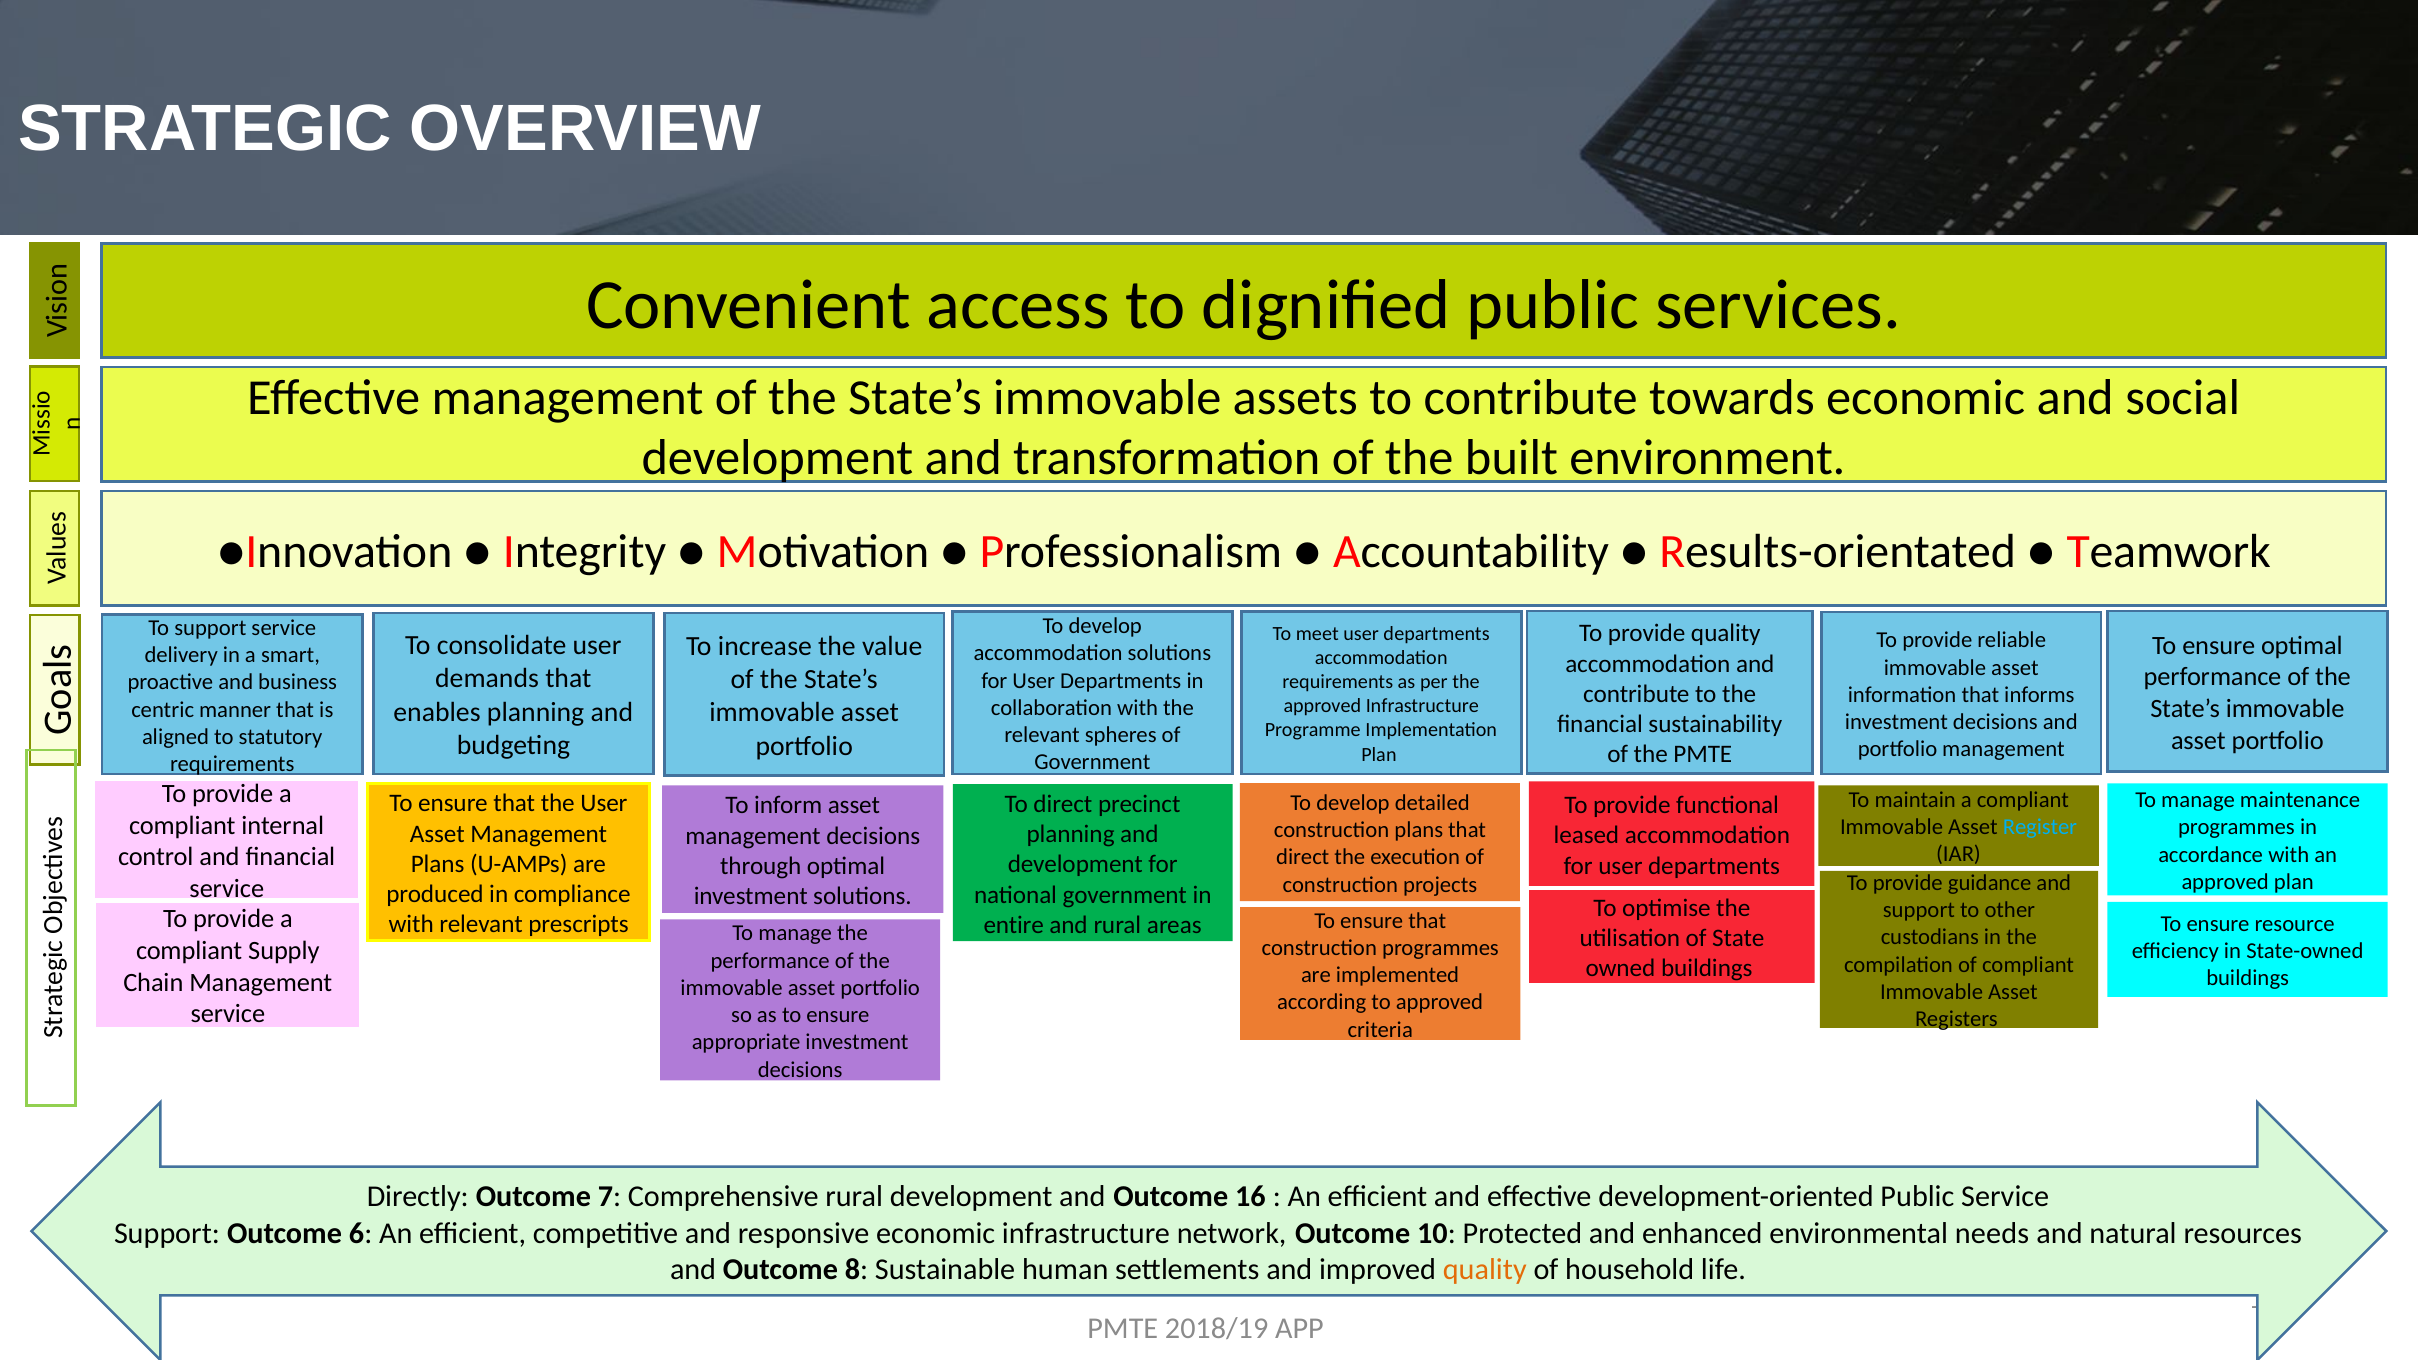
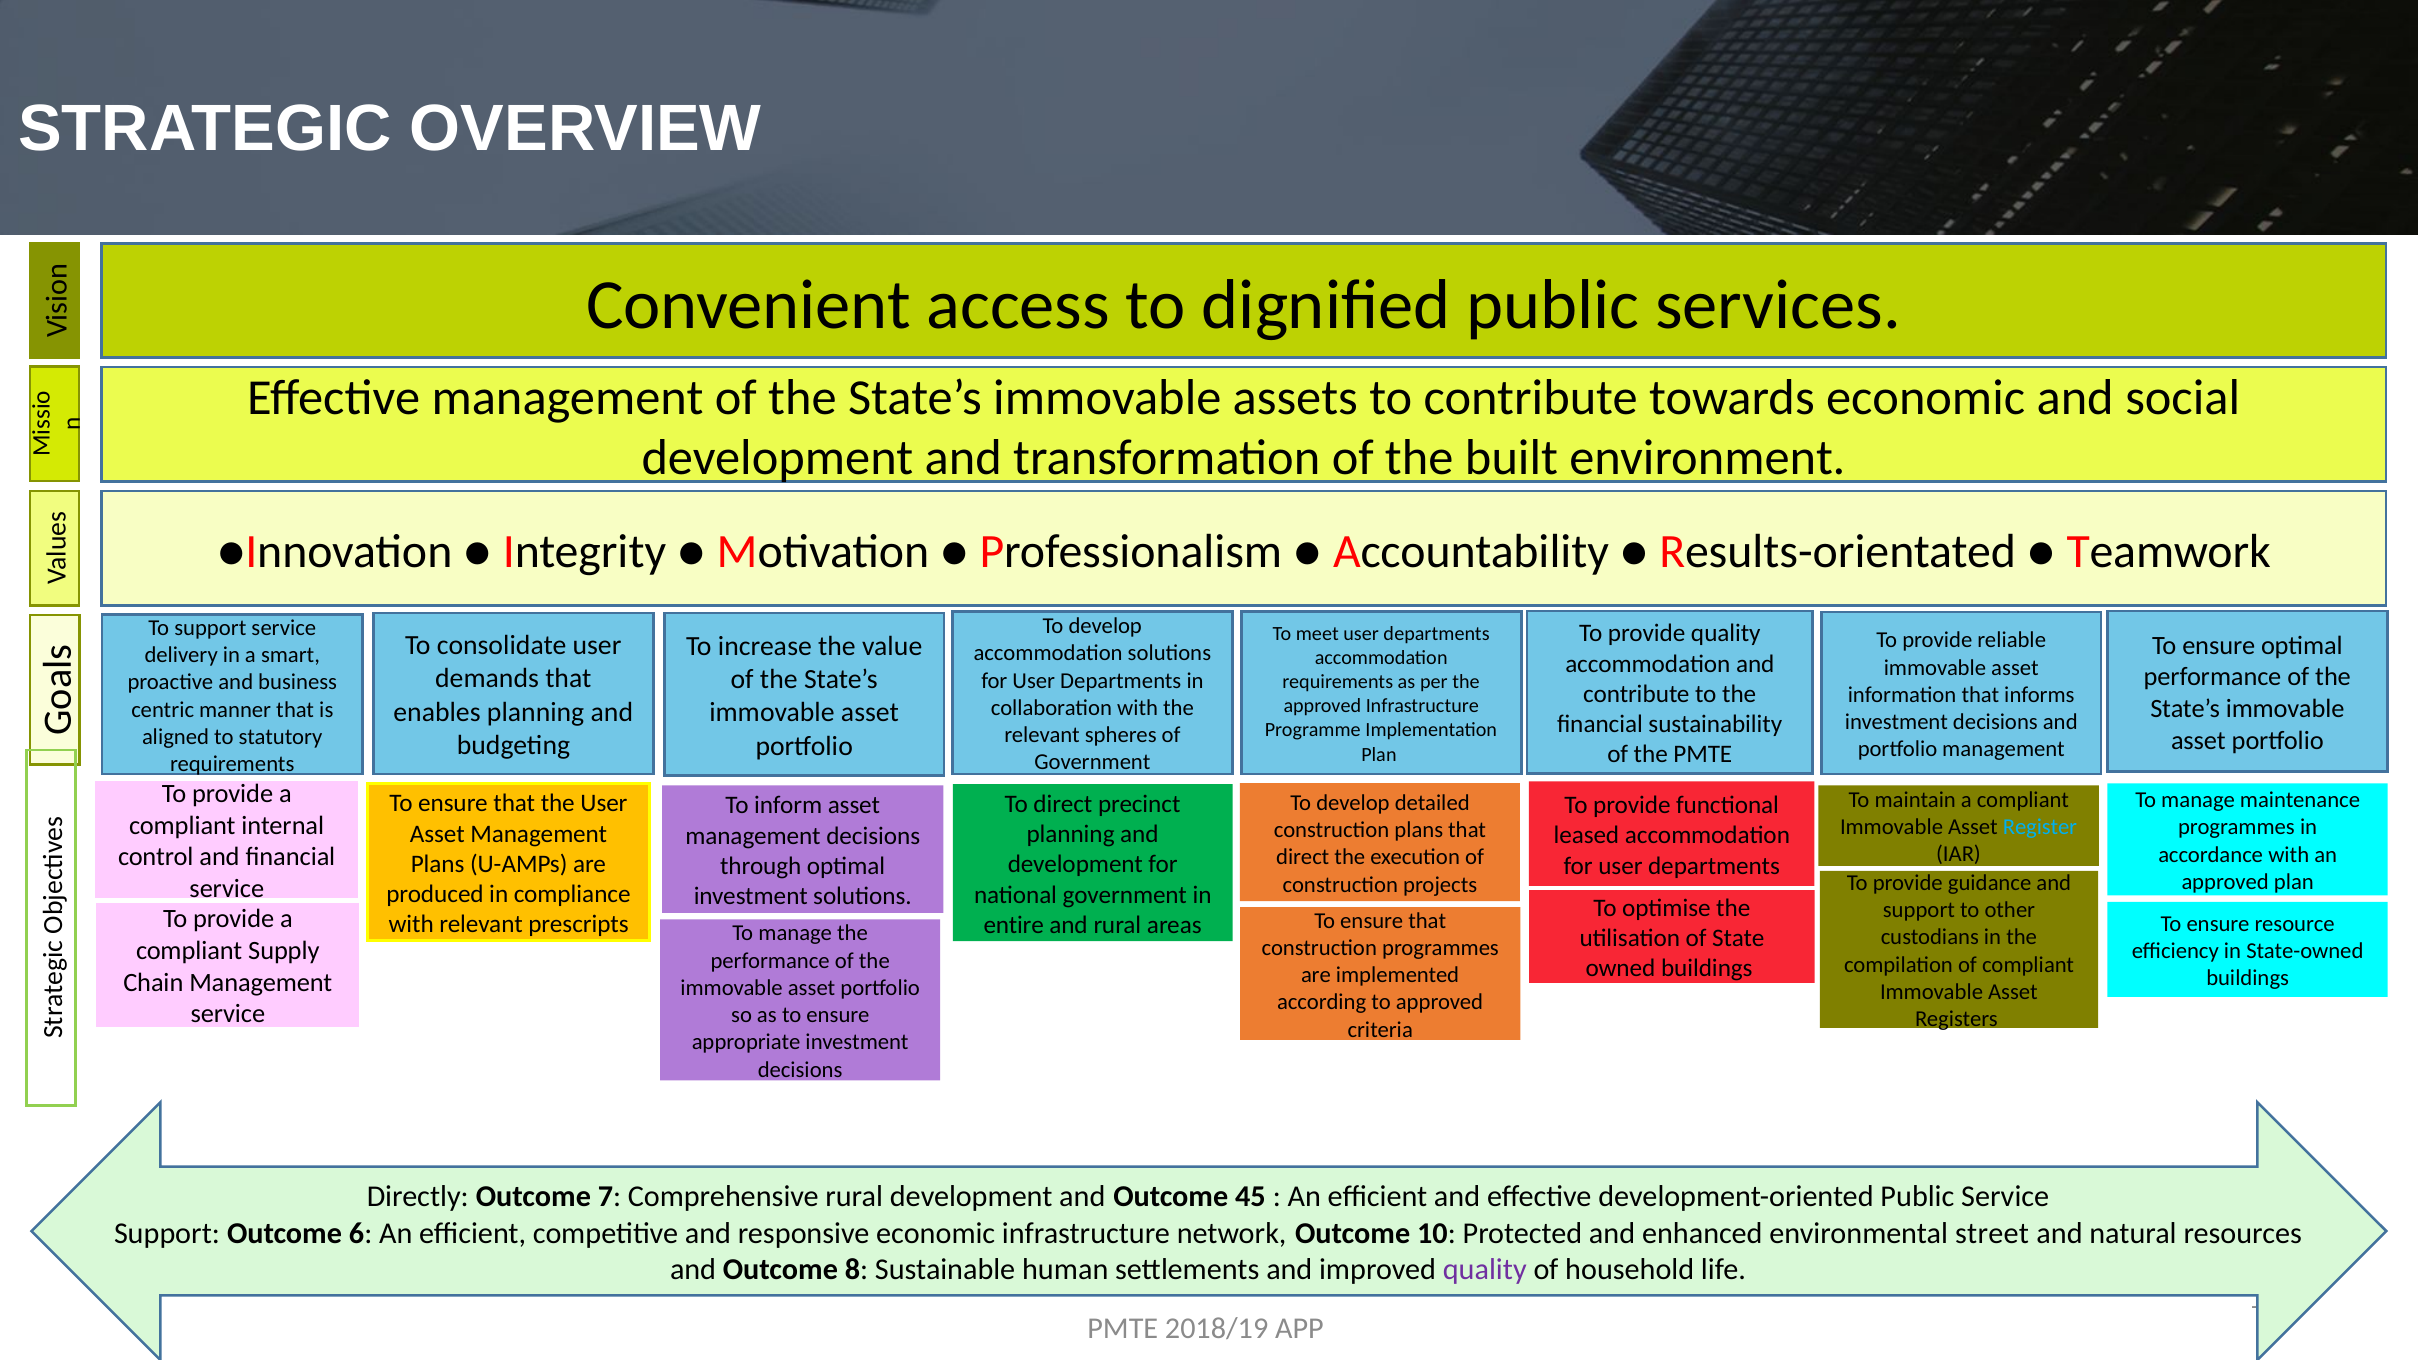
16: 16 -> 45
needs: needs -> street
quality at (1485, 1269) colour: orange -> purple
